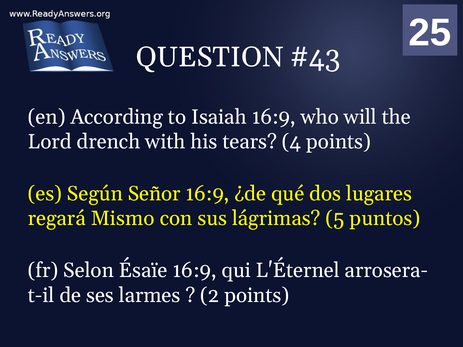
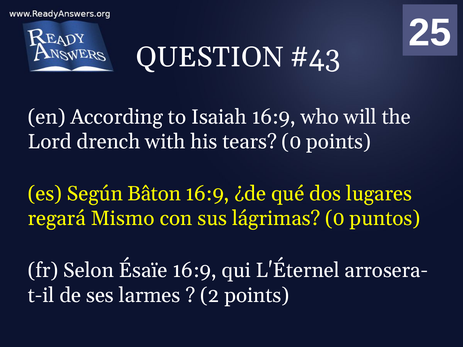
tears 4: 4 -> 0
Señor: Señor -> Bâton
lágrimas 5: 5 -> 0
